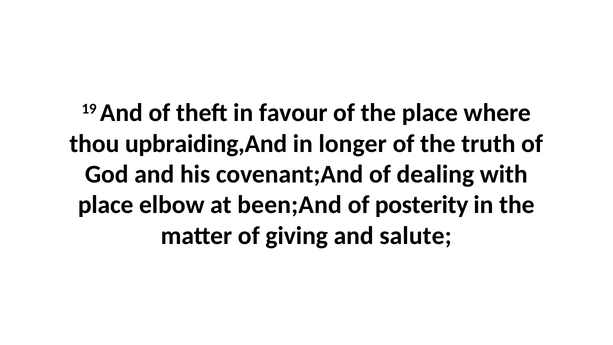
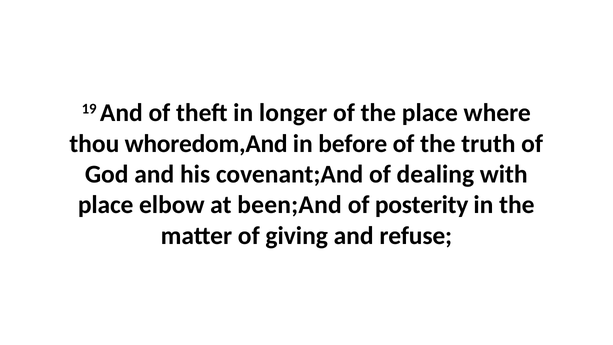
favour: favour -> longer
upbraiding,And: upbraiding,And -> whoredom,And
longer: longer -> before
salute: salute -> refuse
